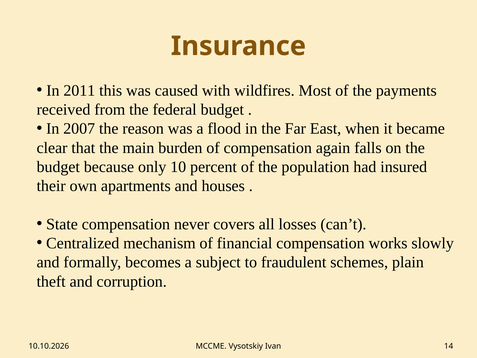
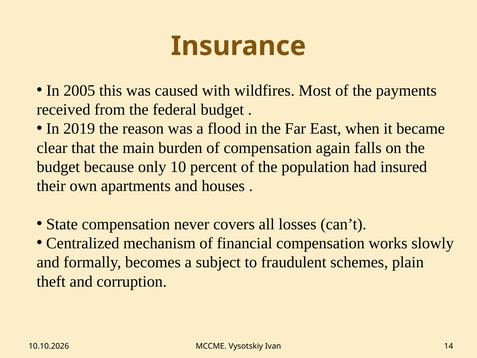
2011: 2011 -> 2005
2007: 2007 -> 2019
